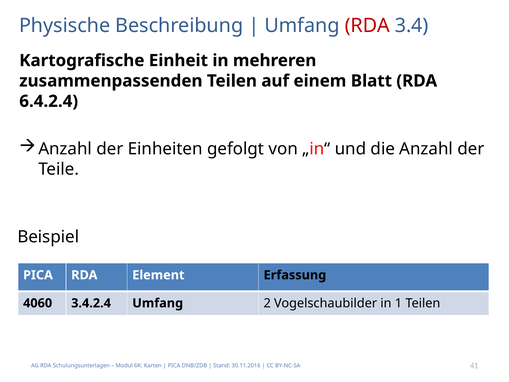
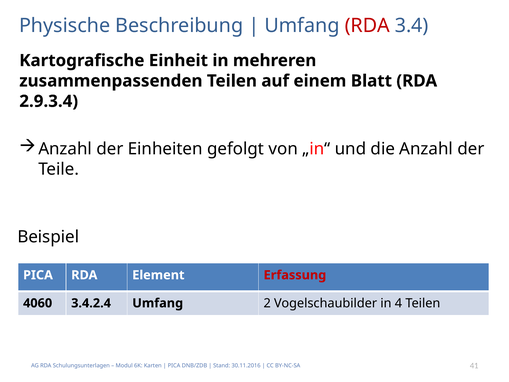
6.4.2.4: 6.4.2.4 -> 2.9.3.4
Erfassung colour: black -> red
1: 1 -> 4
